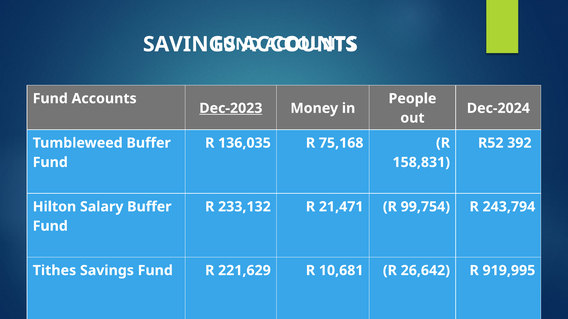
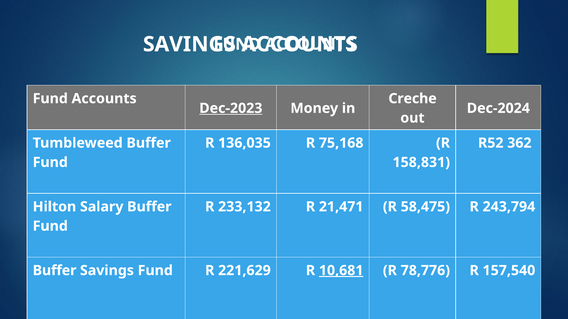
People: People -> Creche
392: 392 -> 362
99,754: 99,754 -> 58,475
Tithes at (54, 271): Tithes -> Buffer
10,681 underline: none -> present
26,642: 26,642 -> 78,776
919,995: 919,995 -> 157,540
